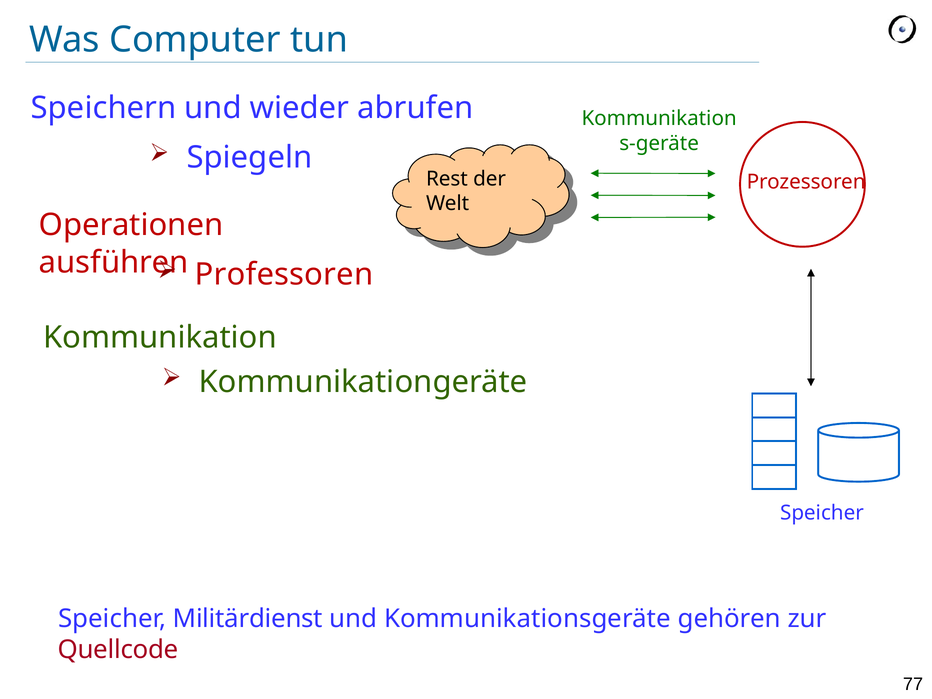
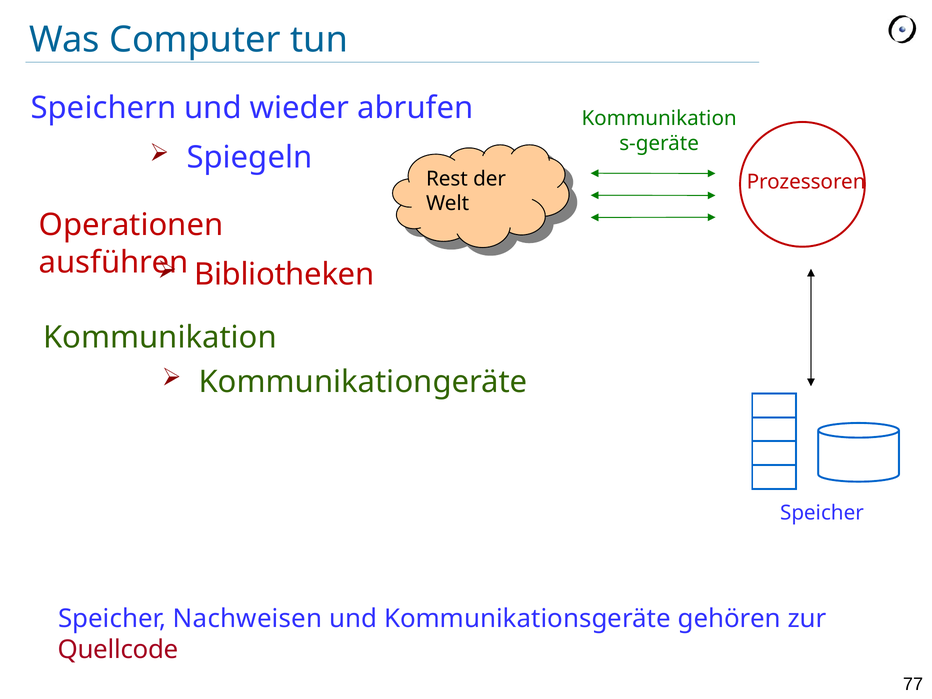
Professoren: Professoren -> Bibliotheken
Militärdienst: Militärdienst -> Nachweisen
